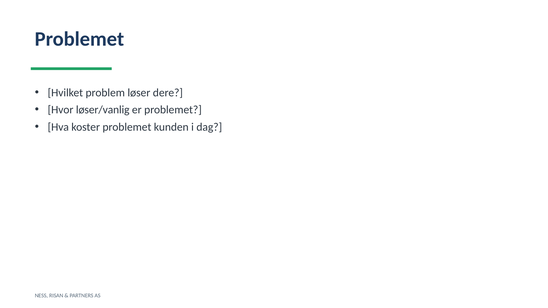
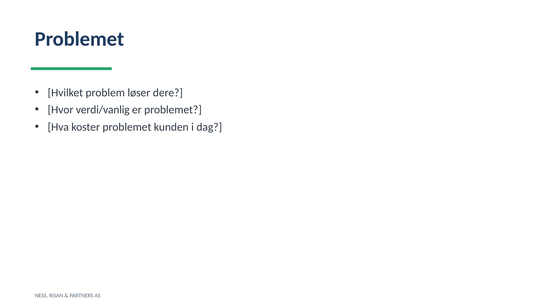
løser/vanlig: løser/vanlig -> verdi/vanlig
